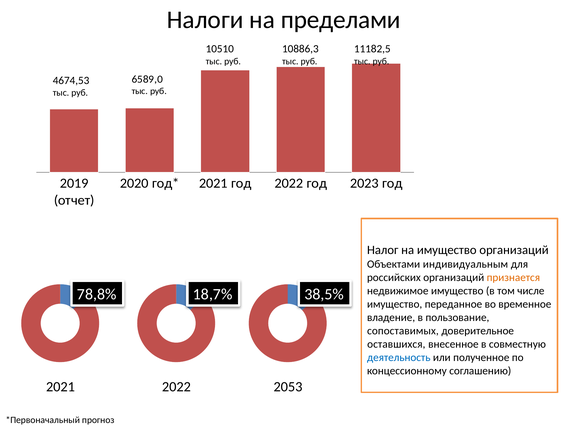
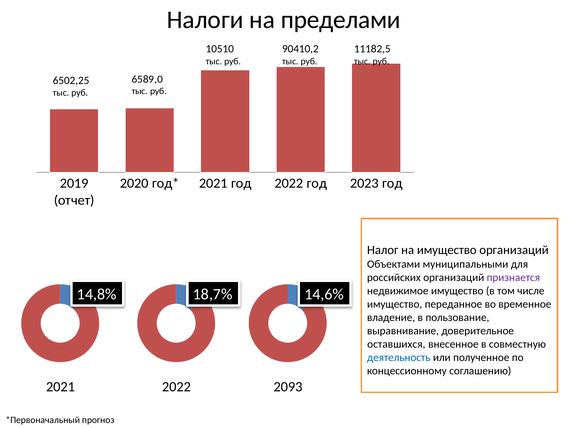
10886,3: 10886,3 -> 90410,2
4674,53: 4674,53 -> 6502,25
индивидуальным: индивидуальным -> муниципальными
признается colour: orange -> purple
78,8%: 78,8% -> 14,8%
38,5%: 38,5% -> 14,6%
сопоставимых: сопоставимых -> выравнивание
2053: 2053 -> 2093
